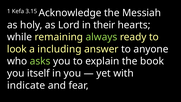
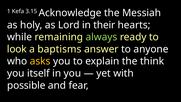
including: including -> baptisms
asks colour: light green -> yellow
book: book -> think
indicate: indicate -> possible
